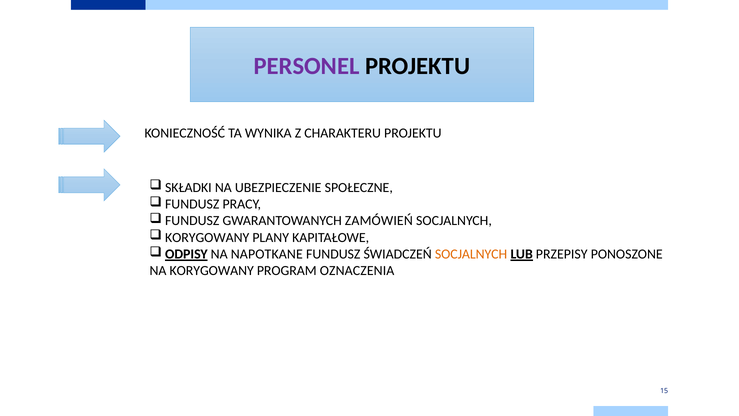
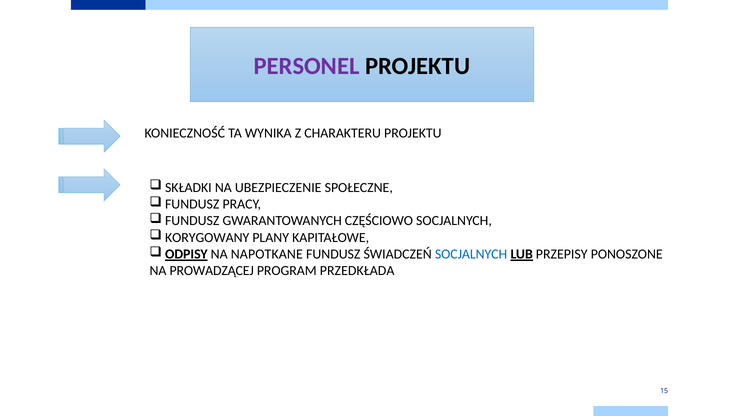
ZAMÓWIEŃ: ZAMÓWIEŃ -> CZĘŚCIOWO
SOCJALNYCH at (471, 254) colour: orange -> blue
NA KORYGOWANY: KORYGOWANY -> PROWADZĄCEJ
OZNACZENIA: OZNACZENIA -> PRZEDKŁADA
